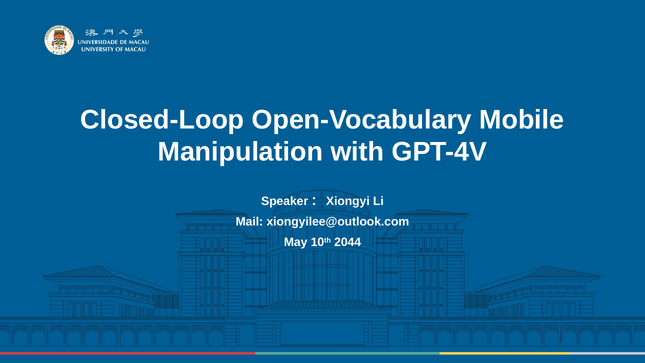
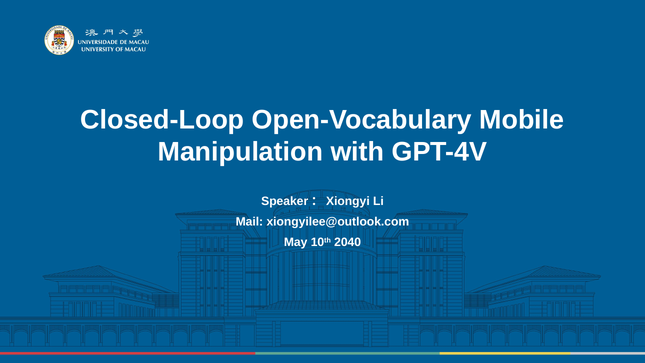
2044: 2044 -> 2040
